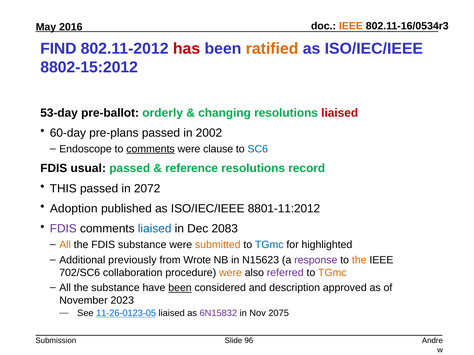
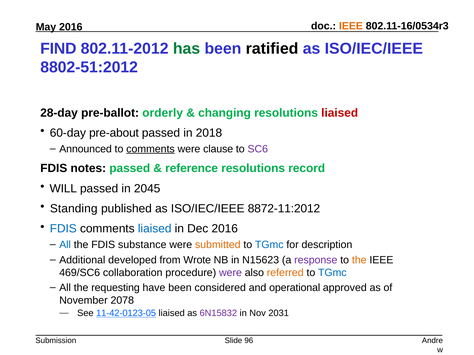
has colour: red -> green
ratified colour: orange -> black
8802-15:2012: 8802-15:2012 -> 8802-51:2012
53-day: 53-day -> 28-day
pre-plans: pre-plans -> pre-about
2002: 2002 -> 2018
Endoscope: Endoscope -> Announced
SC6 colour: blue -> purple
usual: usual -> notes
THIS: THIS -> WILL
2072: 2072 -> 2045
Adoption: Adoption -> Standing
8801-11:2012: 8801-11:2012 -> 8872-11:2012
FDIS at (63, 229) colour: purple -> blue
Dec 2083: 2083 -> 2016
All at (65, 245) colour: orange -> blue
highlighted: highlighted -> description
previously: previously -> developed
702/SC6: 702/SC6 -> 469/SC6
were at (230, 273) colour: orange -> purple
referred colour: purple -> orange
TGmc at (332, 273) colour: orange -> blue
the substance: substance -> requesting
been at (180, 288) underline: present -> none
description: description -> operational
2023: 2023 -> 2078
11-26-0123-05: 11-26-0123-05 -> 11-42-0123-05
2075: 2075 -> 2031
